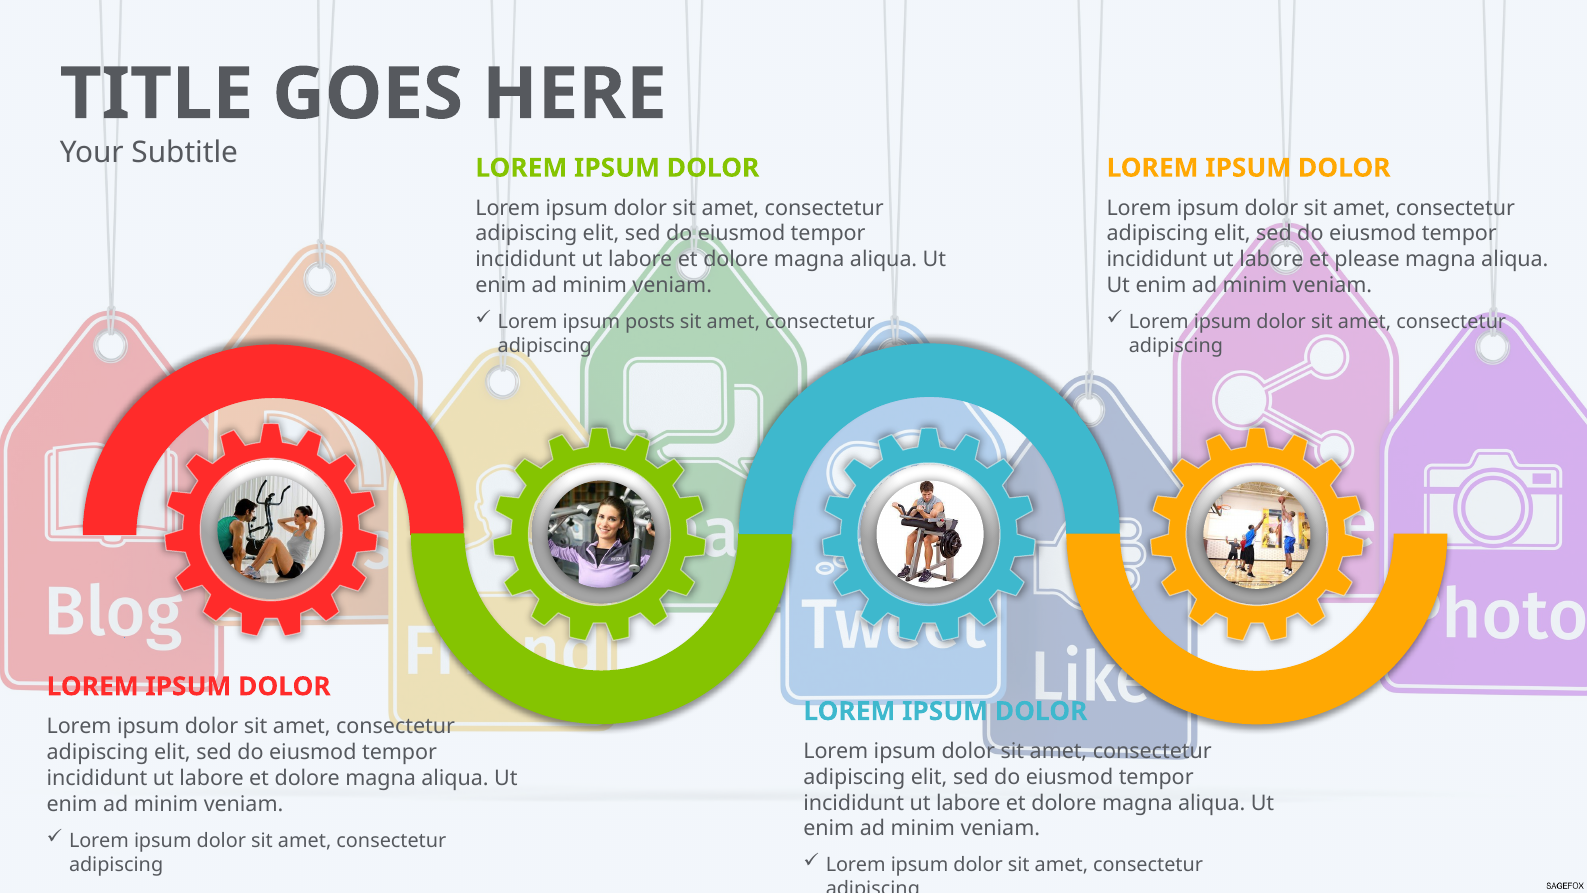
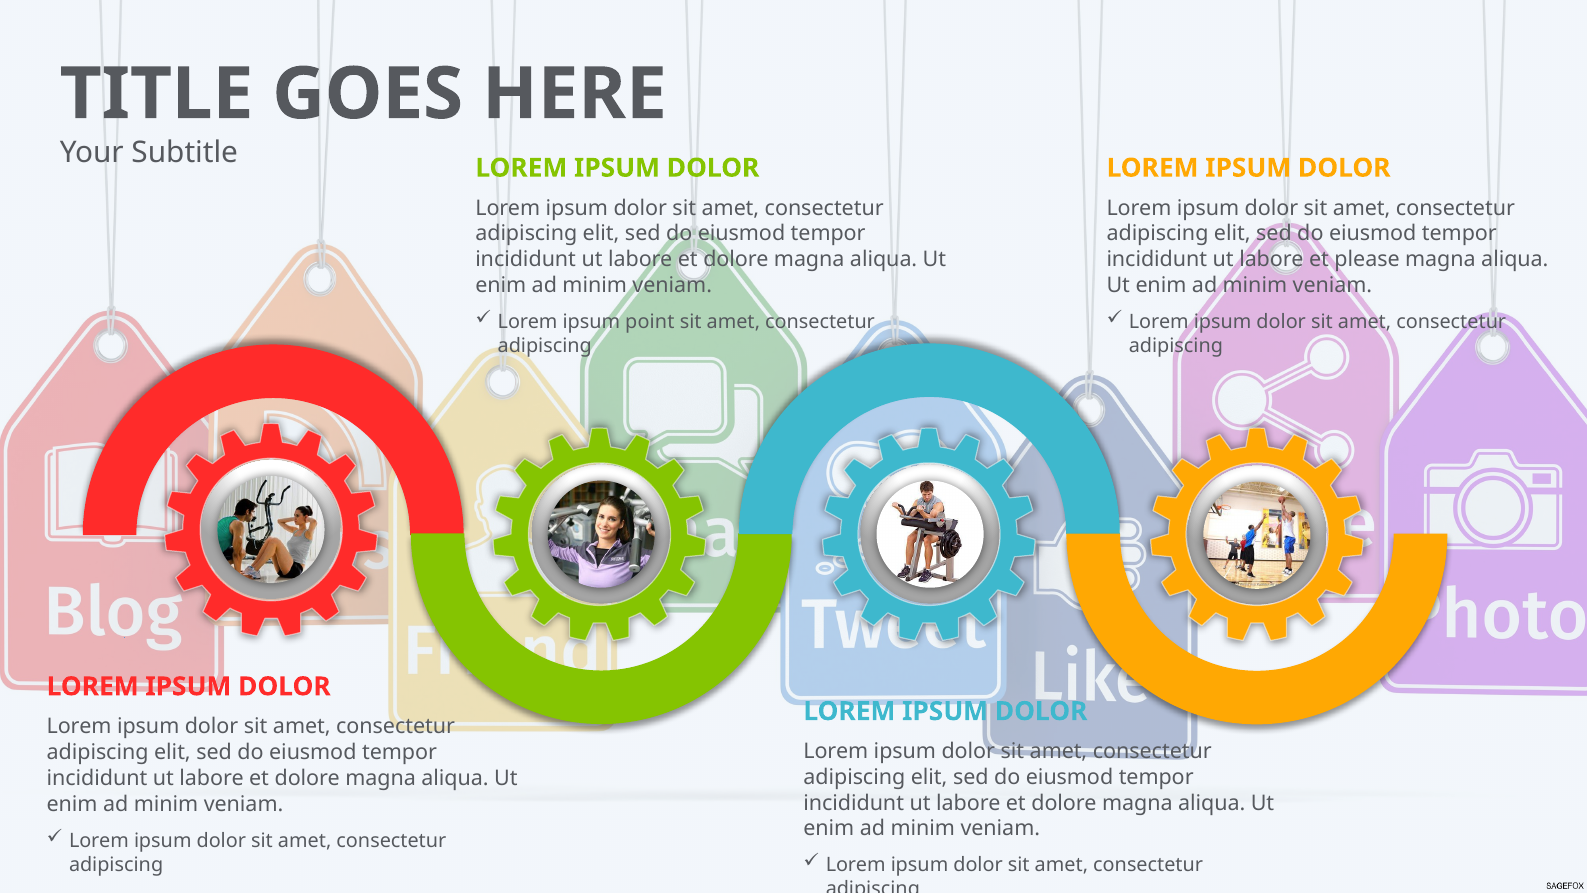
posts: posts -> point
